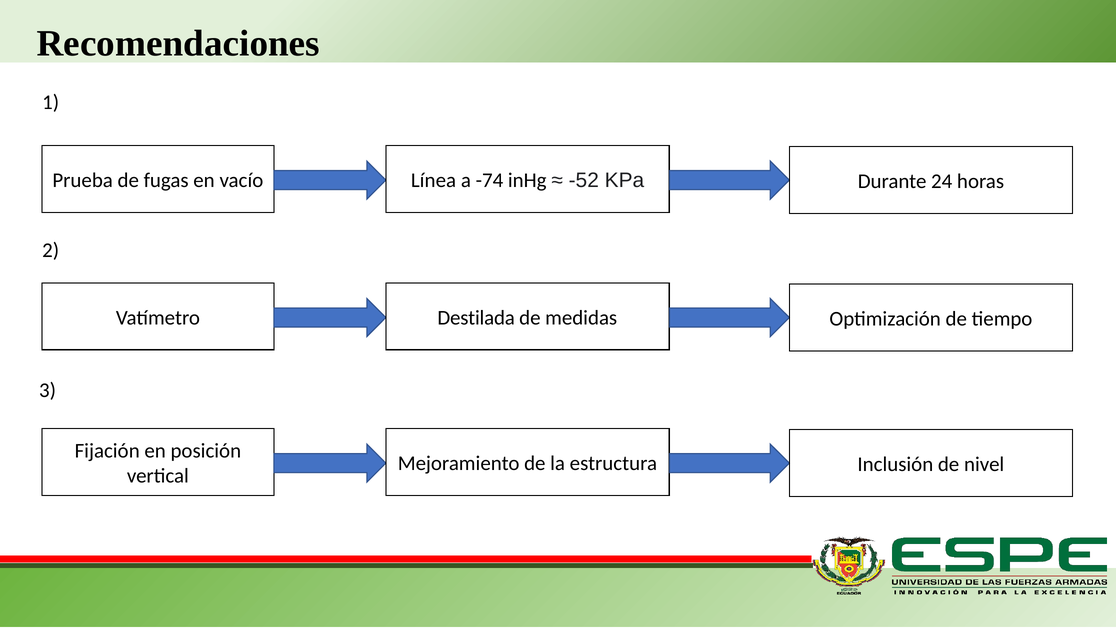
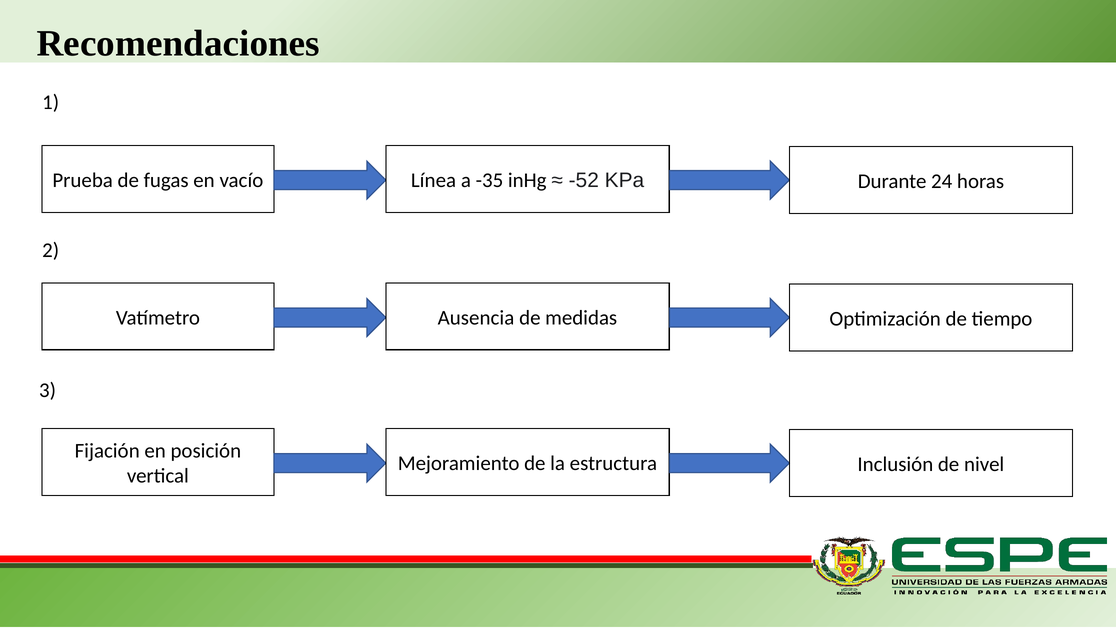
-74: -74 -> -35
Destilada: Destilada -> Ausencia
